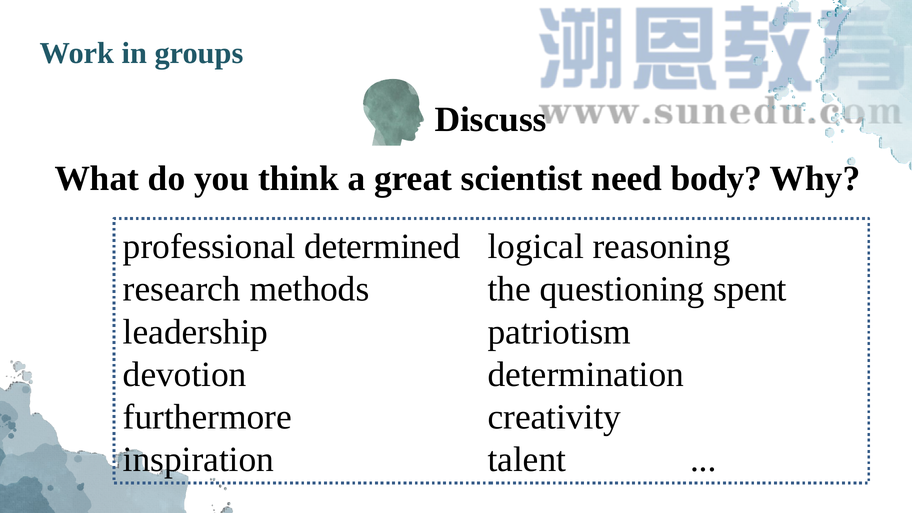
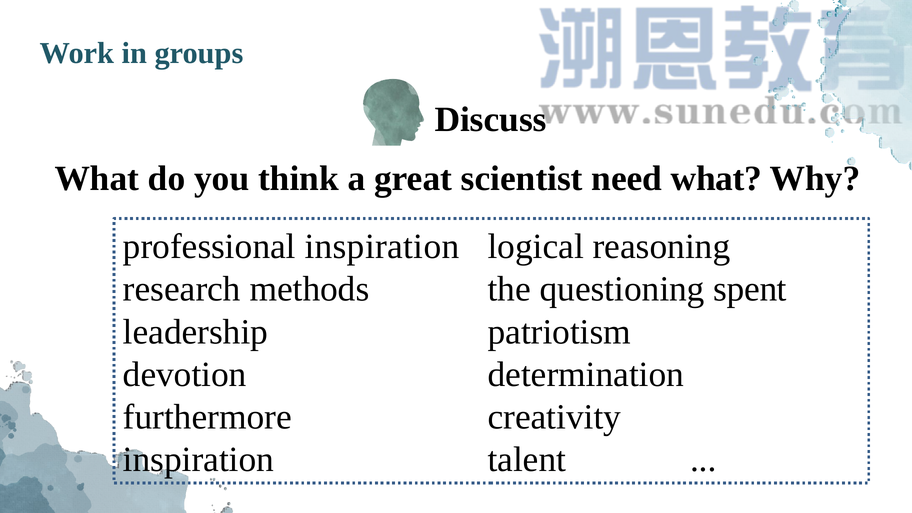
need body: body -> what
professional determined: determined -> inspiration
